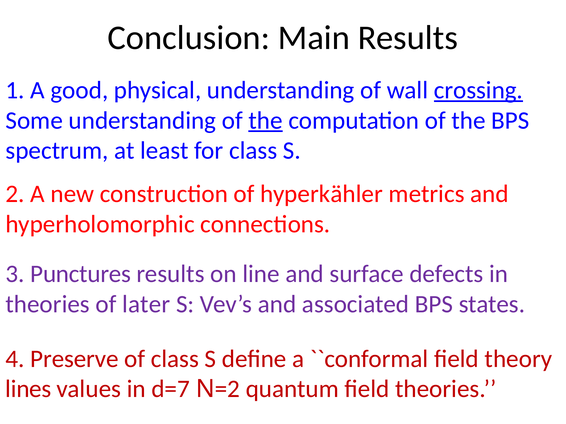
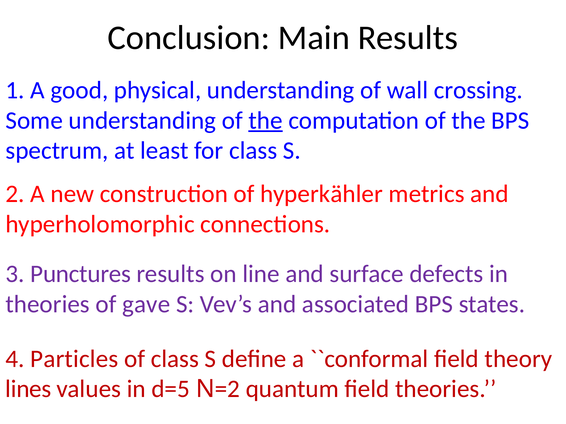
crossing underline: present -> none
later: later -> gave
Preserve: Preserve -> Particles
d=7: d=7 -> d=5
